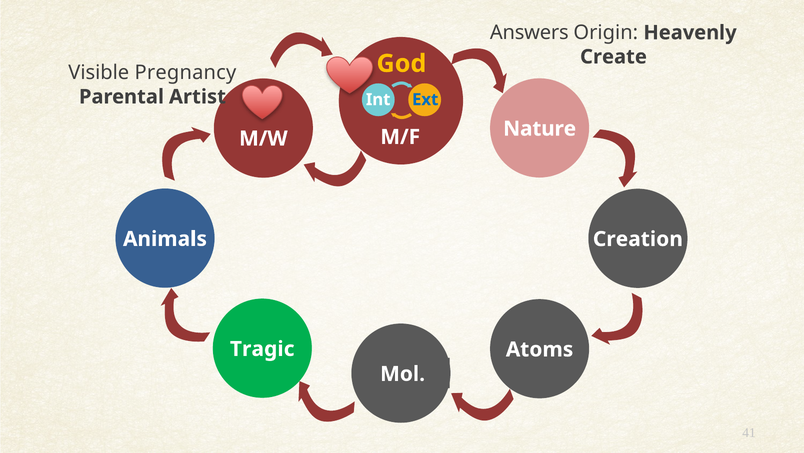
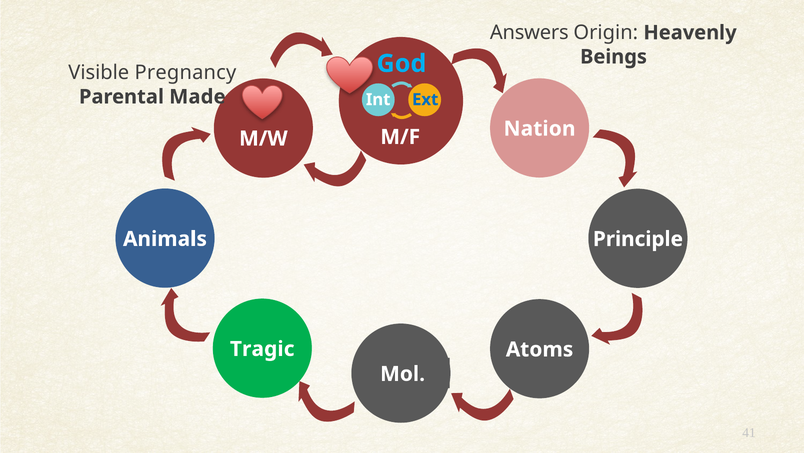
Create: Create -> Beings
God colour: yellow -> light blue
Artist: Artist -> Made
Nature: Nature -> Nation
Creation: Creation -> Principle
